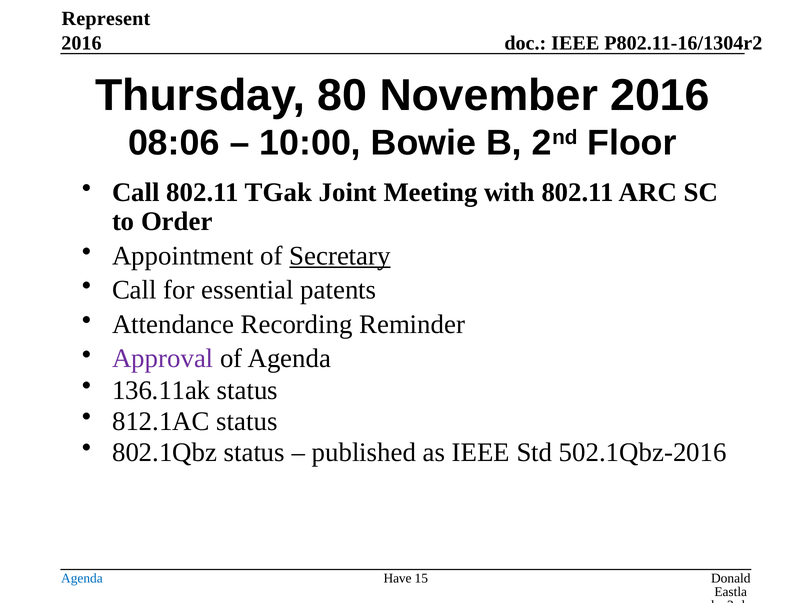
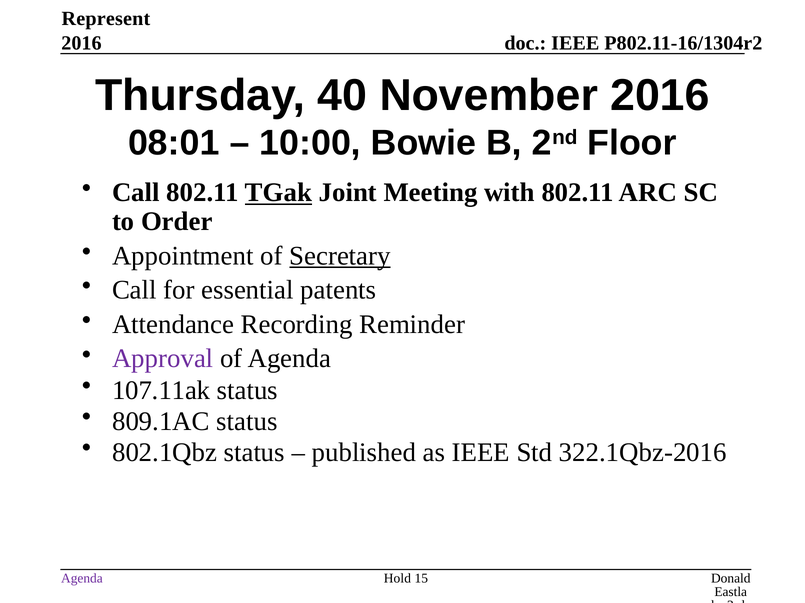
80: 80 -> 40
08:06: 08:06 -> 08:01
TGak underline: none -> present
136.11ak: 136.11ak -> 107.11ak
812.1AC: 812.1AC -> 809.1AC
502.1Qbz-2016: 502.1Qbz-2016 -> 322.1Qbz-2016
Agenda at (82, 579) colour: blue -> purple
Have: Have -> Hold
